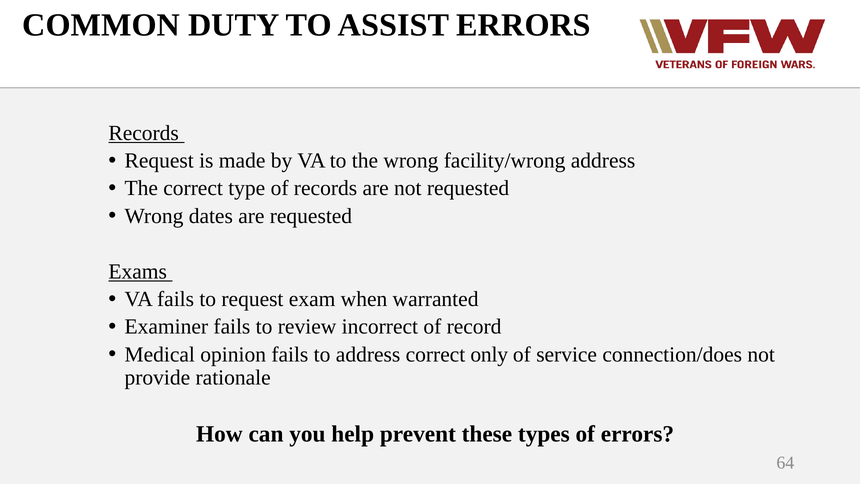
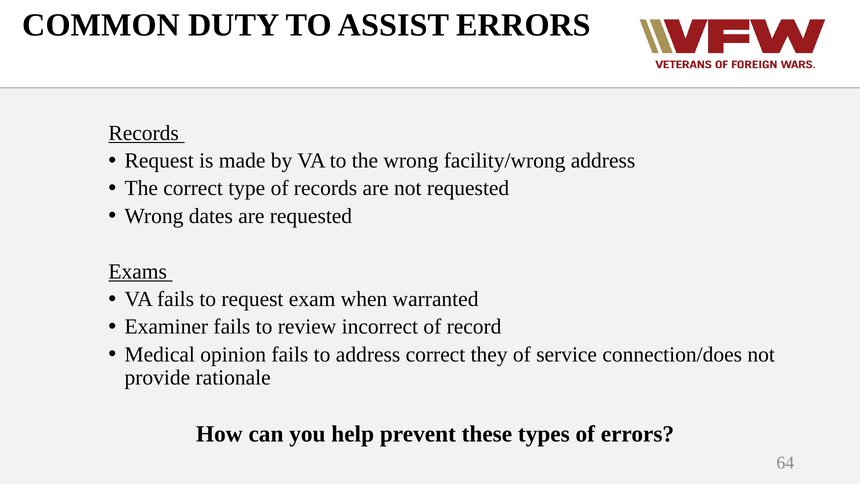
only: only -> they
